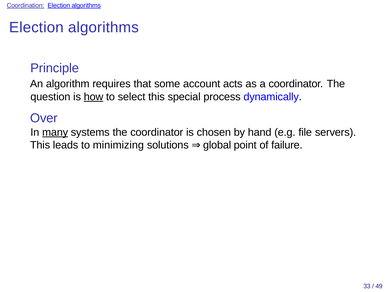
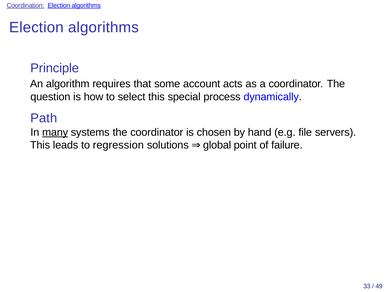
how underline: present -> none
Over: Over -> Path
minimizing: minimizing -> regression
